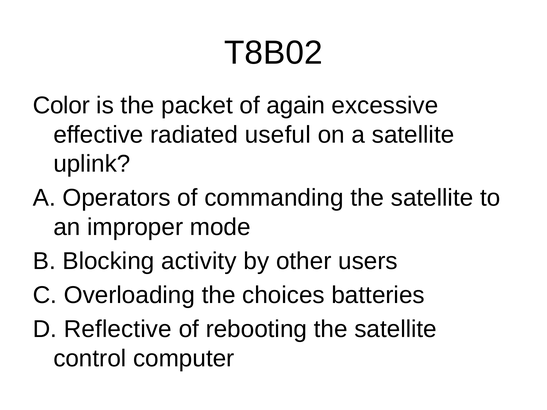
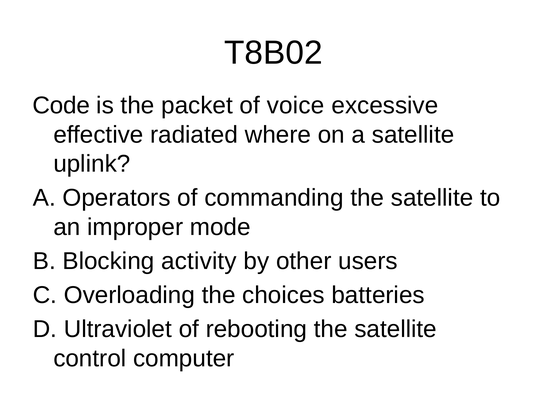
Color: Color -> Code
again: again -> voice
useful: useful -> where
Reflective: Reflective -> Ultraviolet
